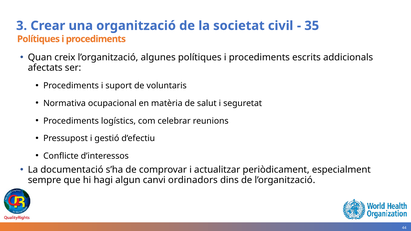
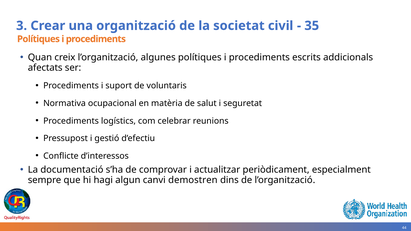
ordinadors: ordinadors -> demostren
